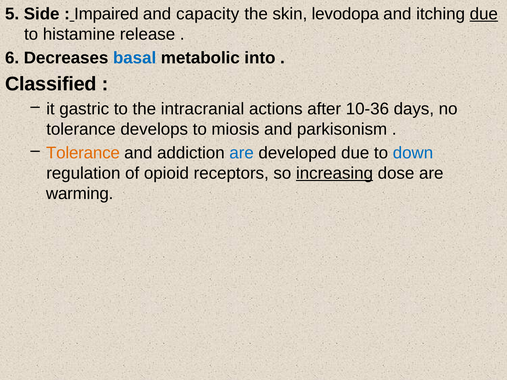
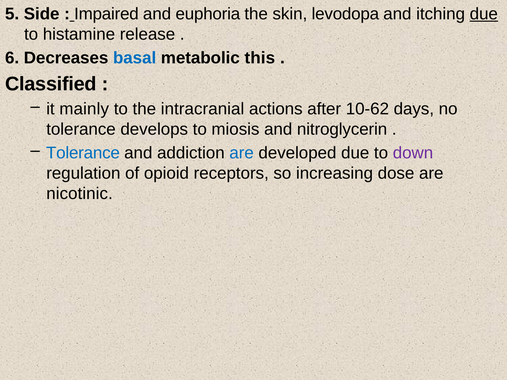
capacity: capacity -> euphoria
into: into -> this
gastric: gastric -> mainly
10-36: 10-36 -> 10-62
parkisonism: parkisonism -> nitroglycerin
Tolerance at (83, 153) colour: orange -> blue
down colour: blue -> purple
increasing underline: present -> none
warming: warming -> nicotinic
